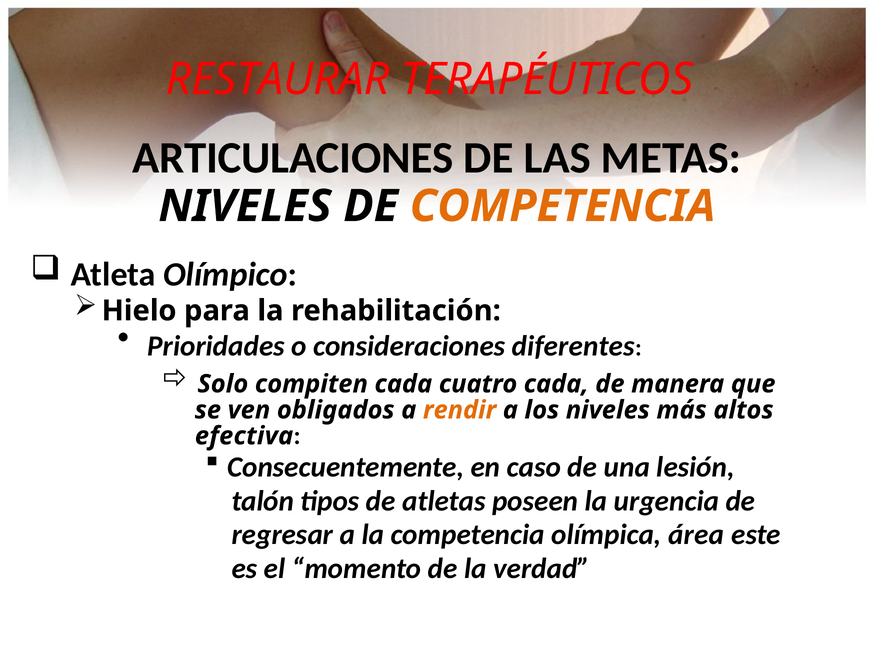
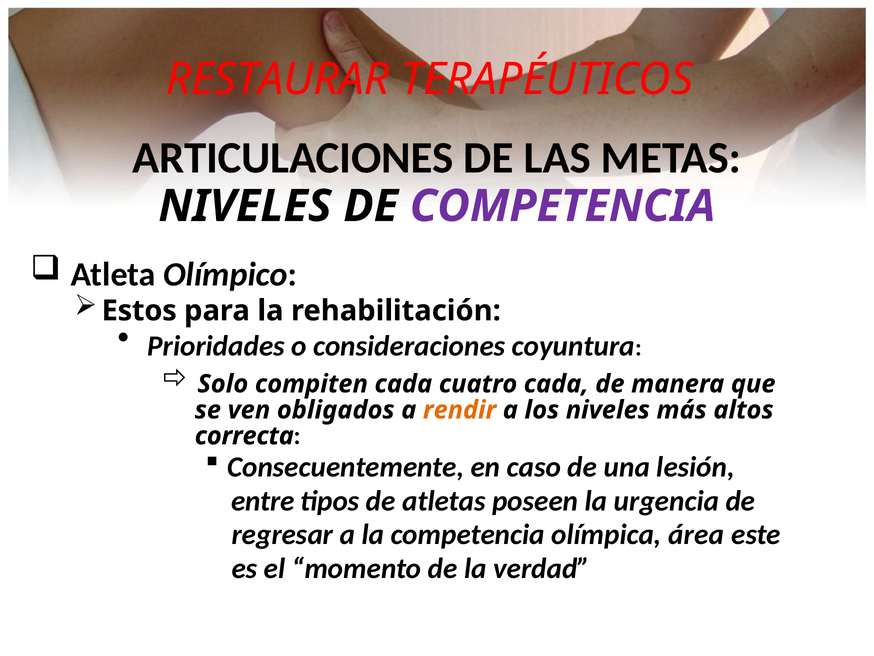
COMPETENCIA at (563, 206) colour: orange -> purple
Hielo: Hielo -> Estos
diferentes: diferentes -> coyuntura
efectiva: efectiva -> correcta
talón: talón -> entre
